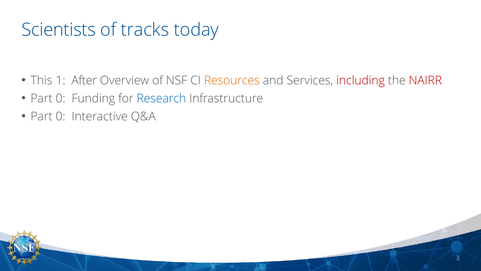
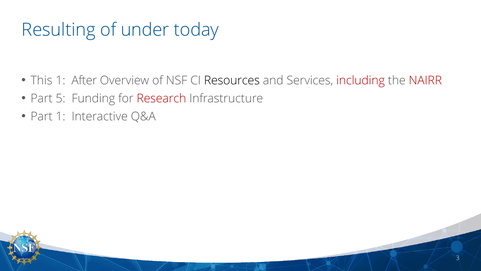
Scientists: Scientists -> Resulting
tracks: tracks -> under
Resources colour: orange -> black
0 at (61, 98): 0 -> 5
Research colour: blue -> red
0 at (61, 116): 0 -> 1
